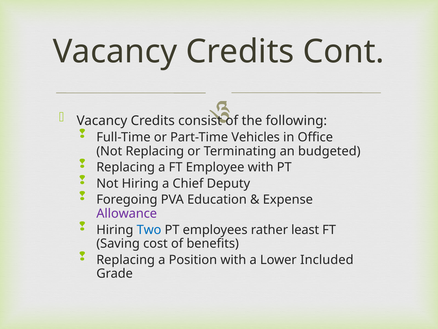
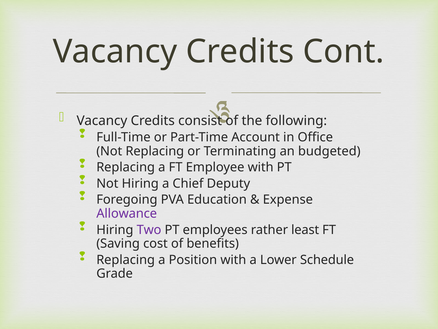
Vehicles: Vehicles -> Account
Two colour: blue -> purple
Included: Included -> Schedule
